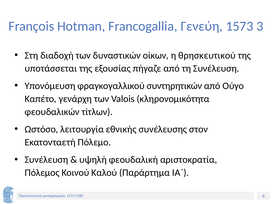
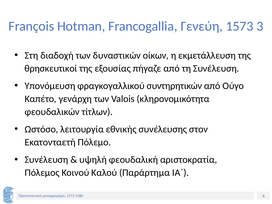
θρησκευτικού: θρησκευτικού -> εκμετάλλευση
υποτάσσεται: υποτάσσεται -> θρησκευτικοί
